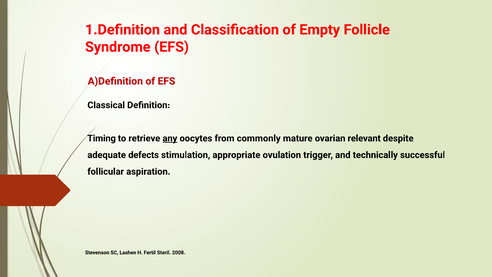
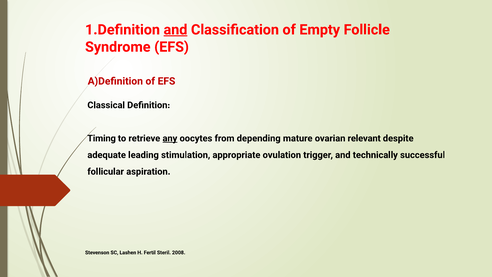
and at (175, 30) underline: none -> present
commonly: commonly -> depending
defects: defects -> leading
